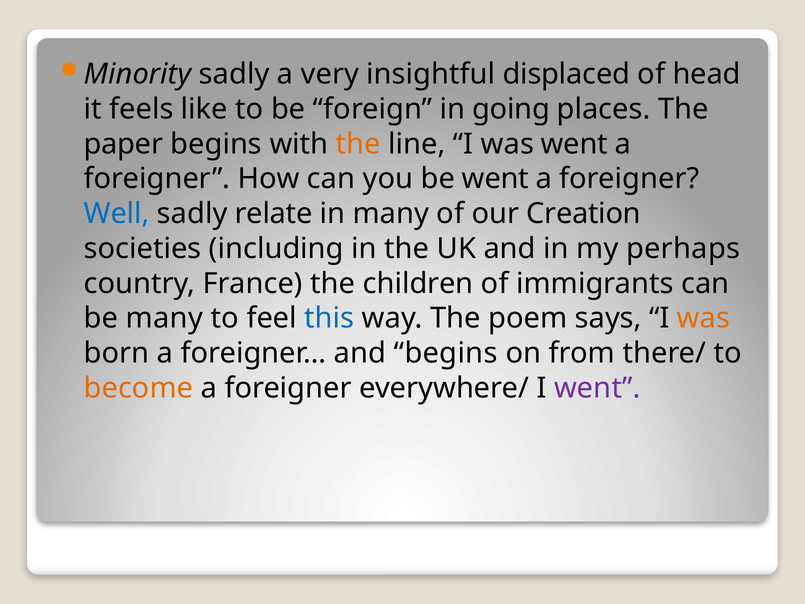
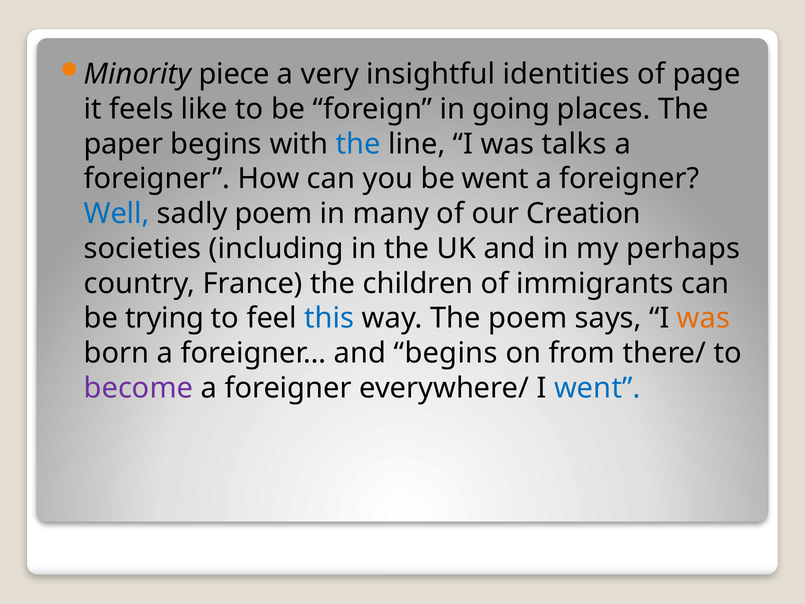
Minority sadly: sadly -> piece
displaced: displaced -> identities
head: head -> page
the at (358, 144) colour: orange -> blue
was went: went -> talks
sadly relate: relate -> poem
be many: many -> trying
become colour: orange -> purple
went at (597, 388) colour: purple -> blue
